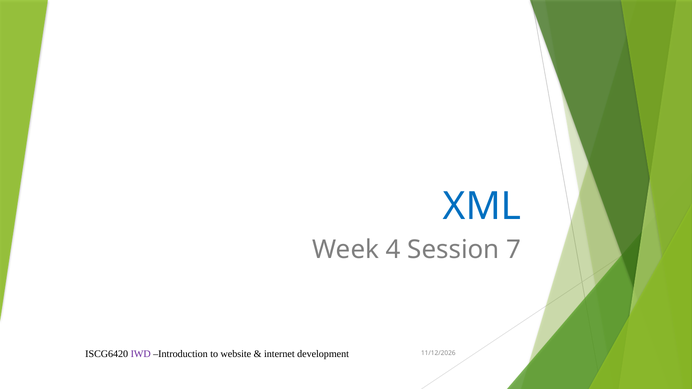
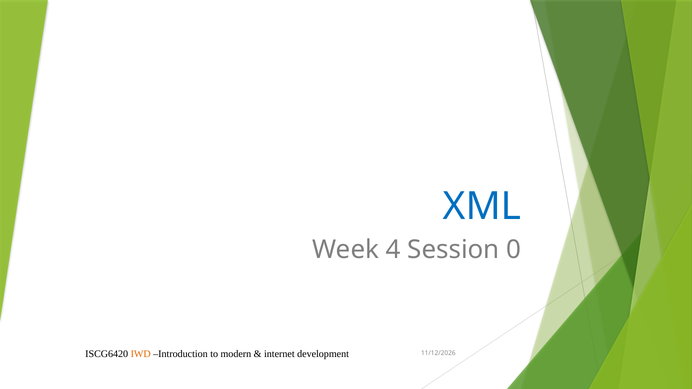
7: 7 -> 0
IWD colour: purple -> orange
website: website -> modern
